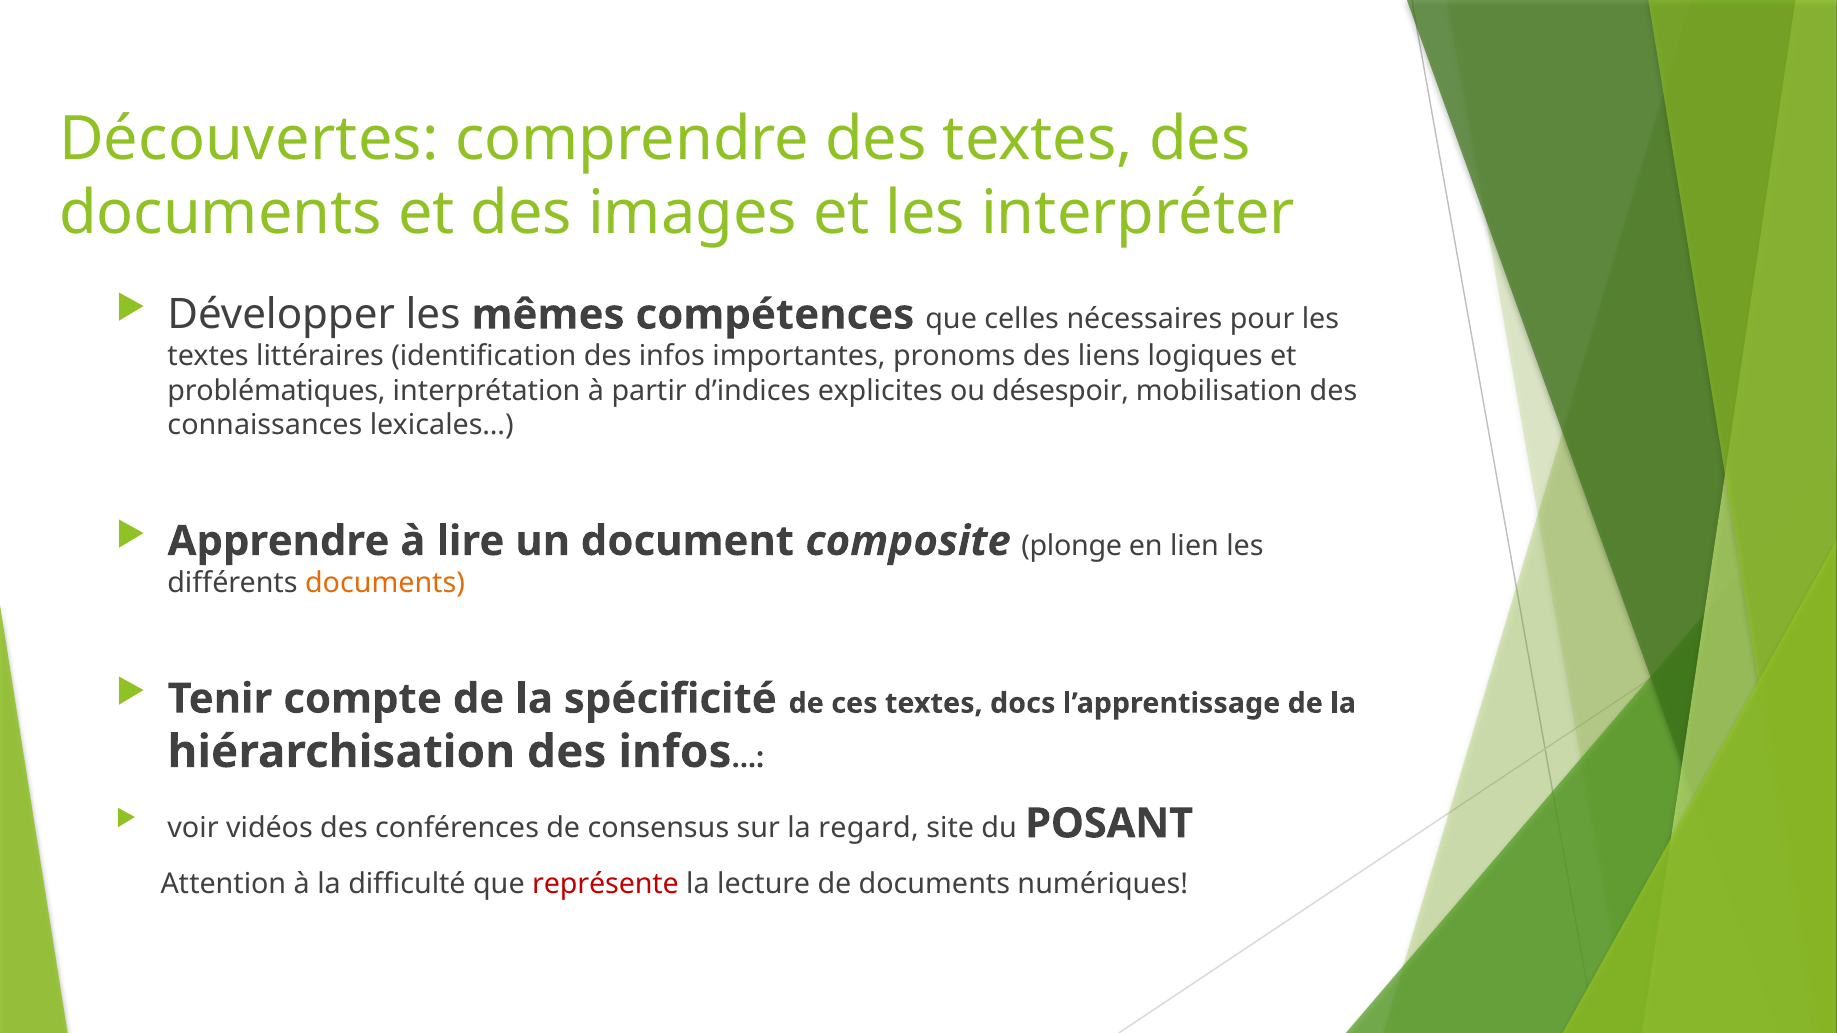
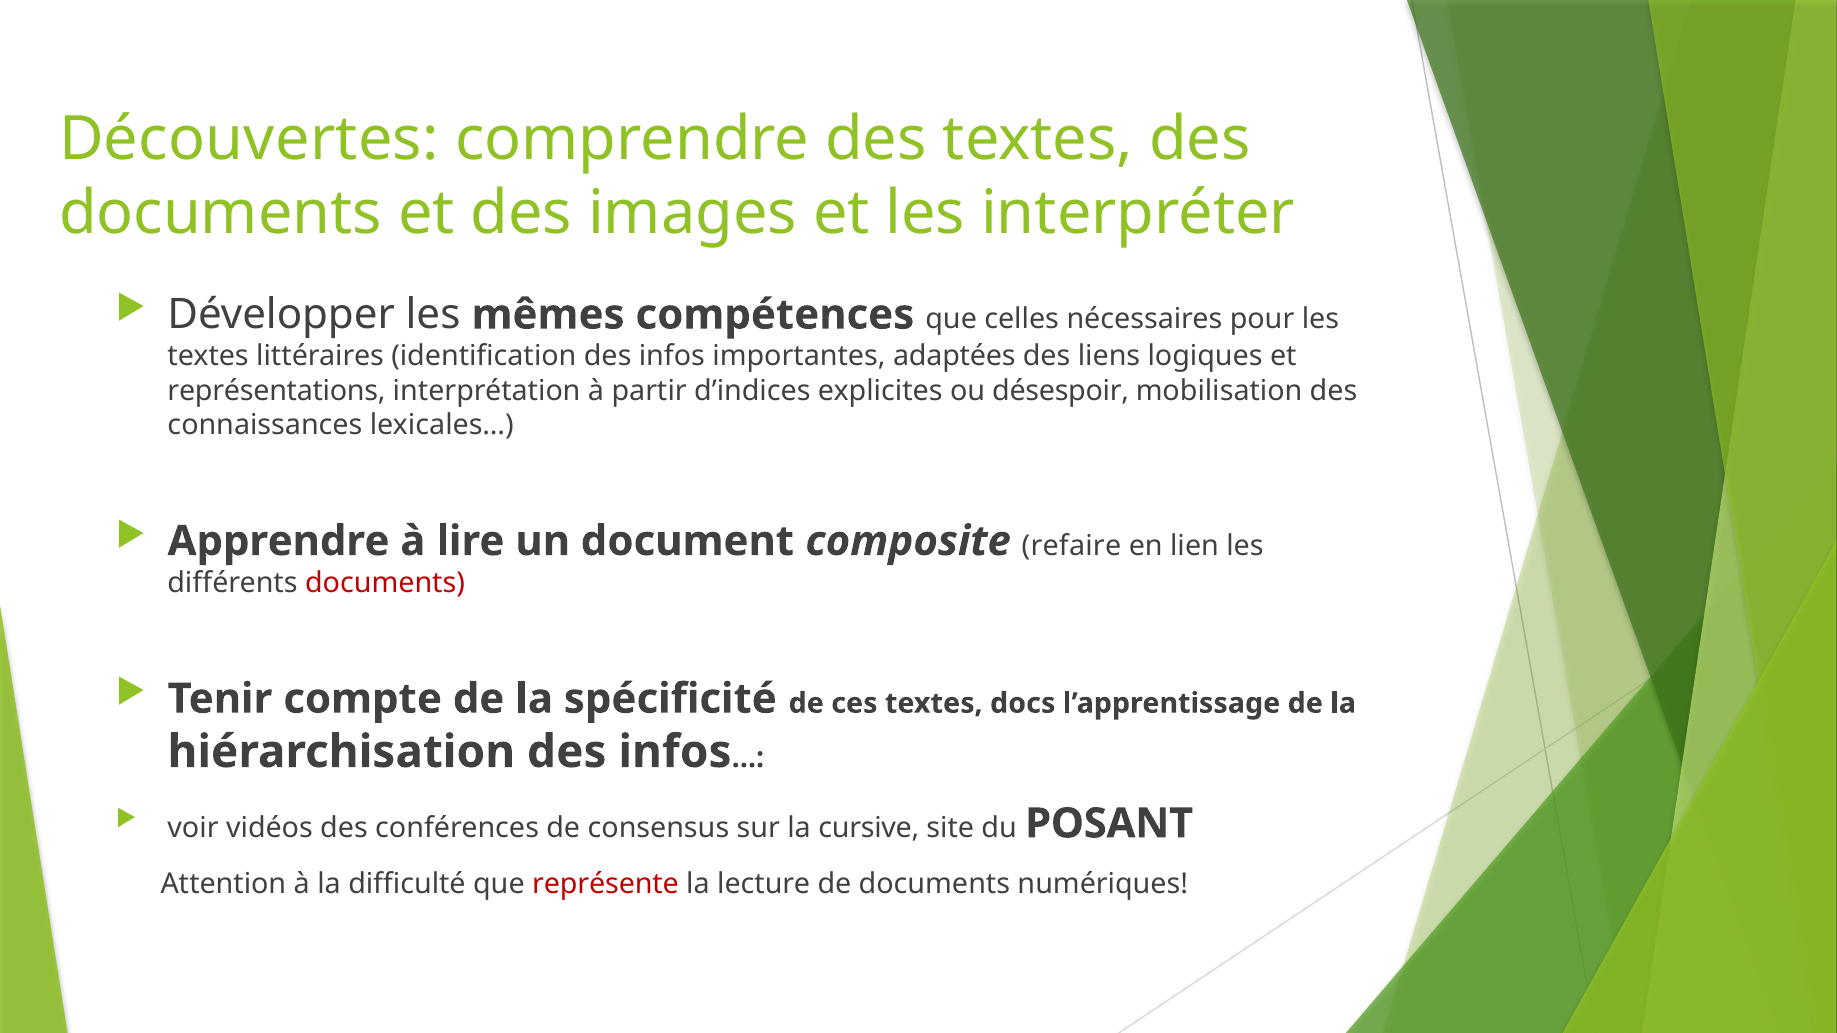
pronoms: pronoms -> adaptées
problématiques: problématiques -> représentations
plonge: plonge -> refaire
documents at (385, 583) colour: orange -> red
regard: regard -> cursive
